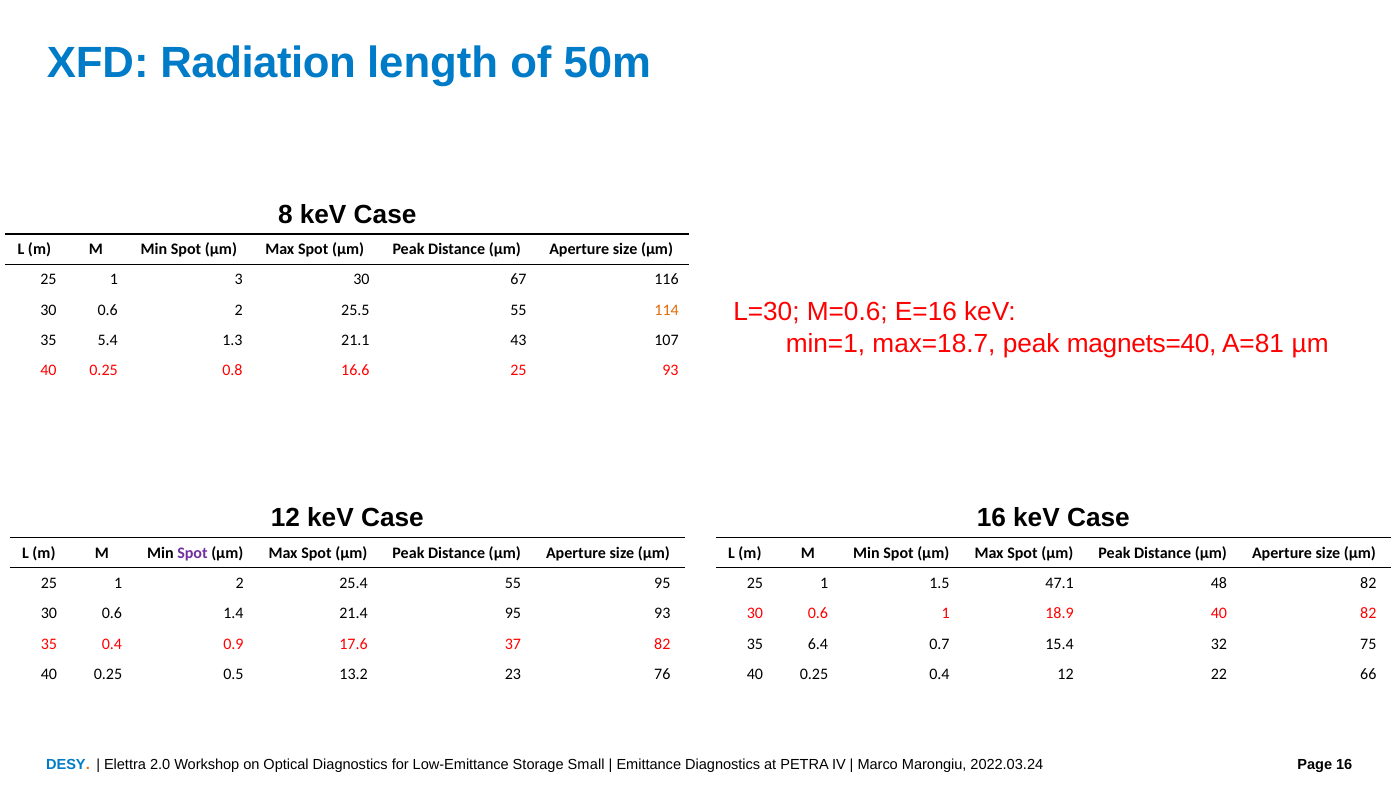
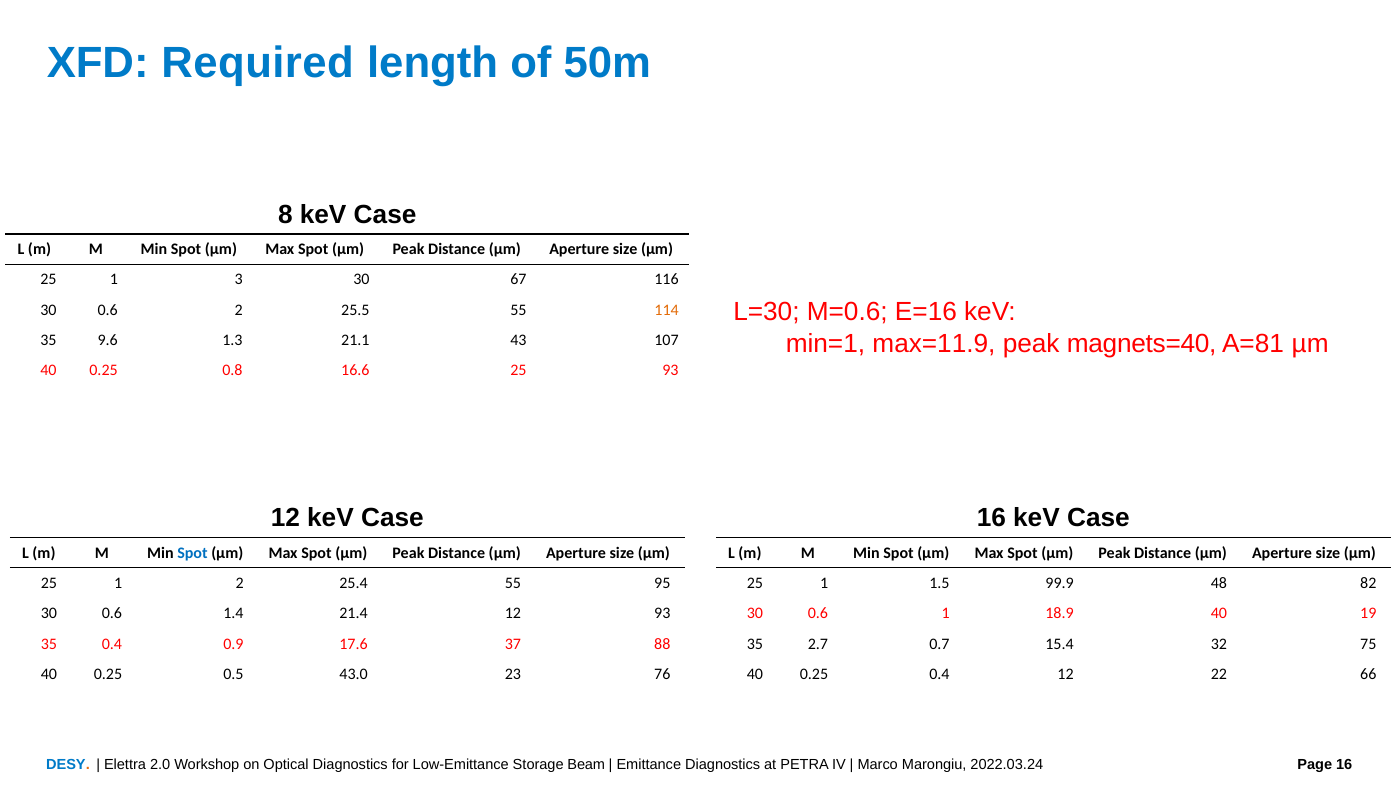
Radiation: Radiation -> Required
max=18.7: max=18.7 -> max=11.9
5.4: 5.4 -> 9.6
Spot at (192, 553) colour: purple -> blue
47.1: 47.1 -> 99.9
21.4 95: 95 -> 12
40 82: 82 -> 19
37 82: 82 -> 88
6.4: 6.4 -> 2.7
13.2: 13.2 -> 43.0
Small: Small -> Beam
